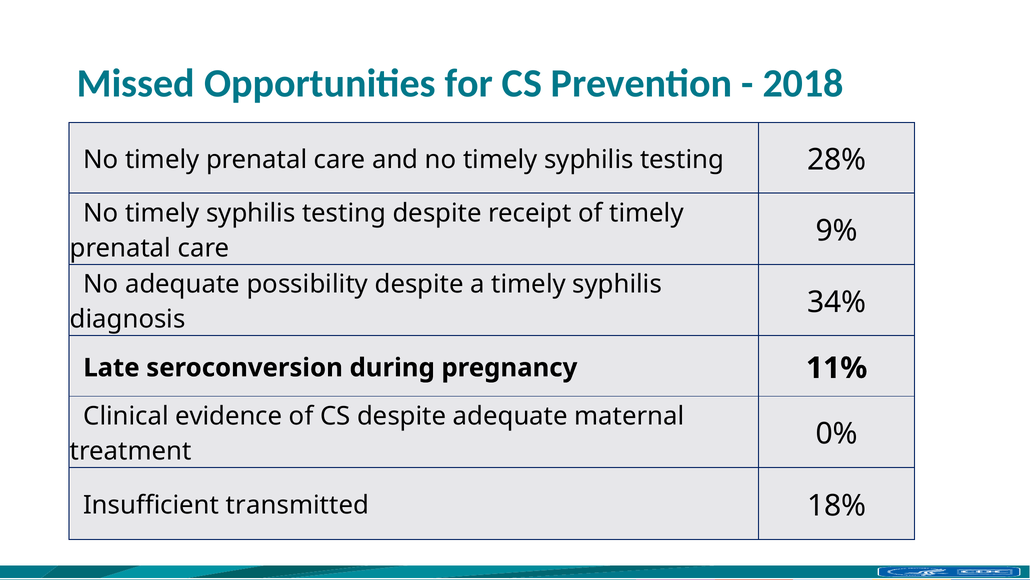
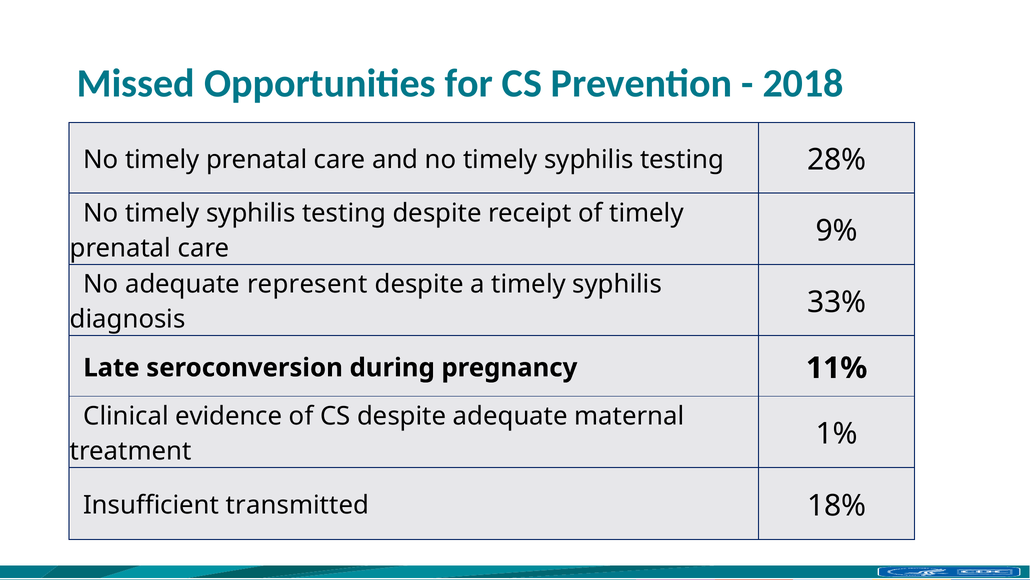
possibility: possibility -> represent
34%: 34% -> 33%
0%: 0% -> 1%
